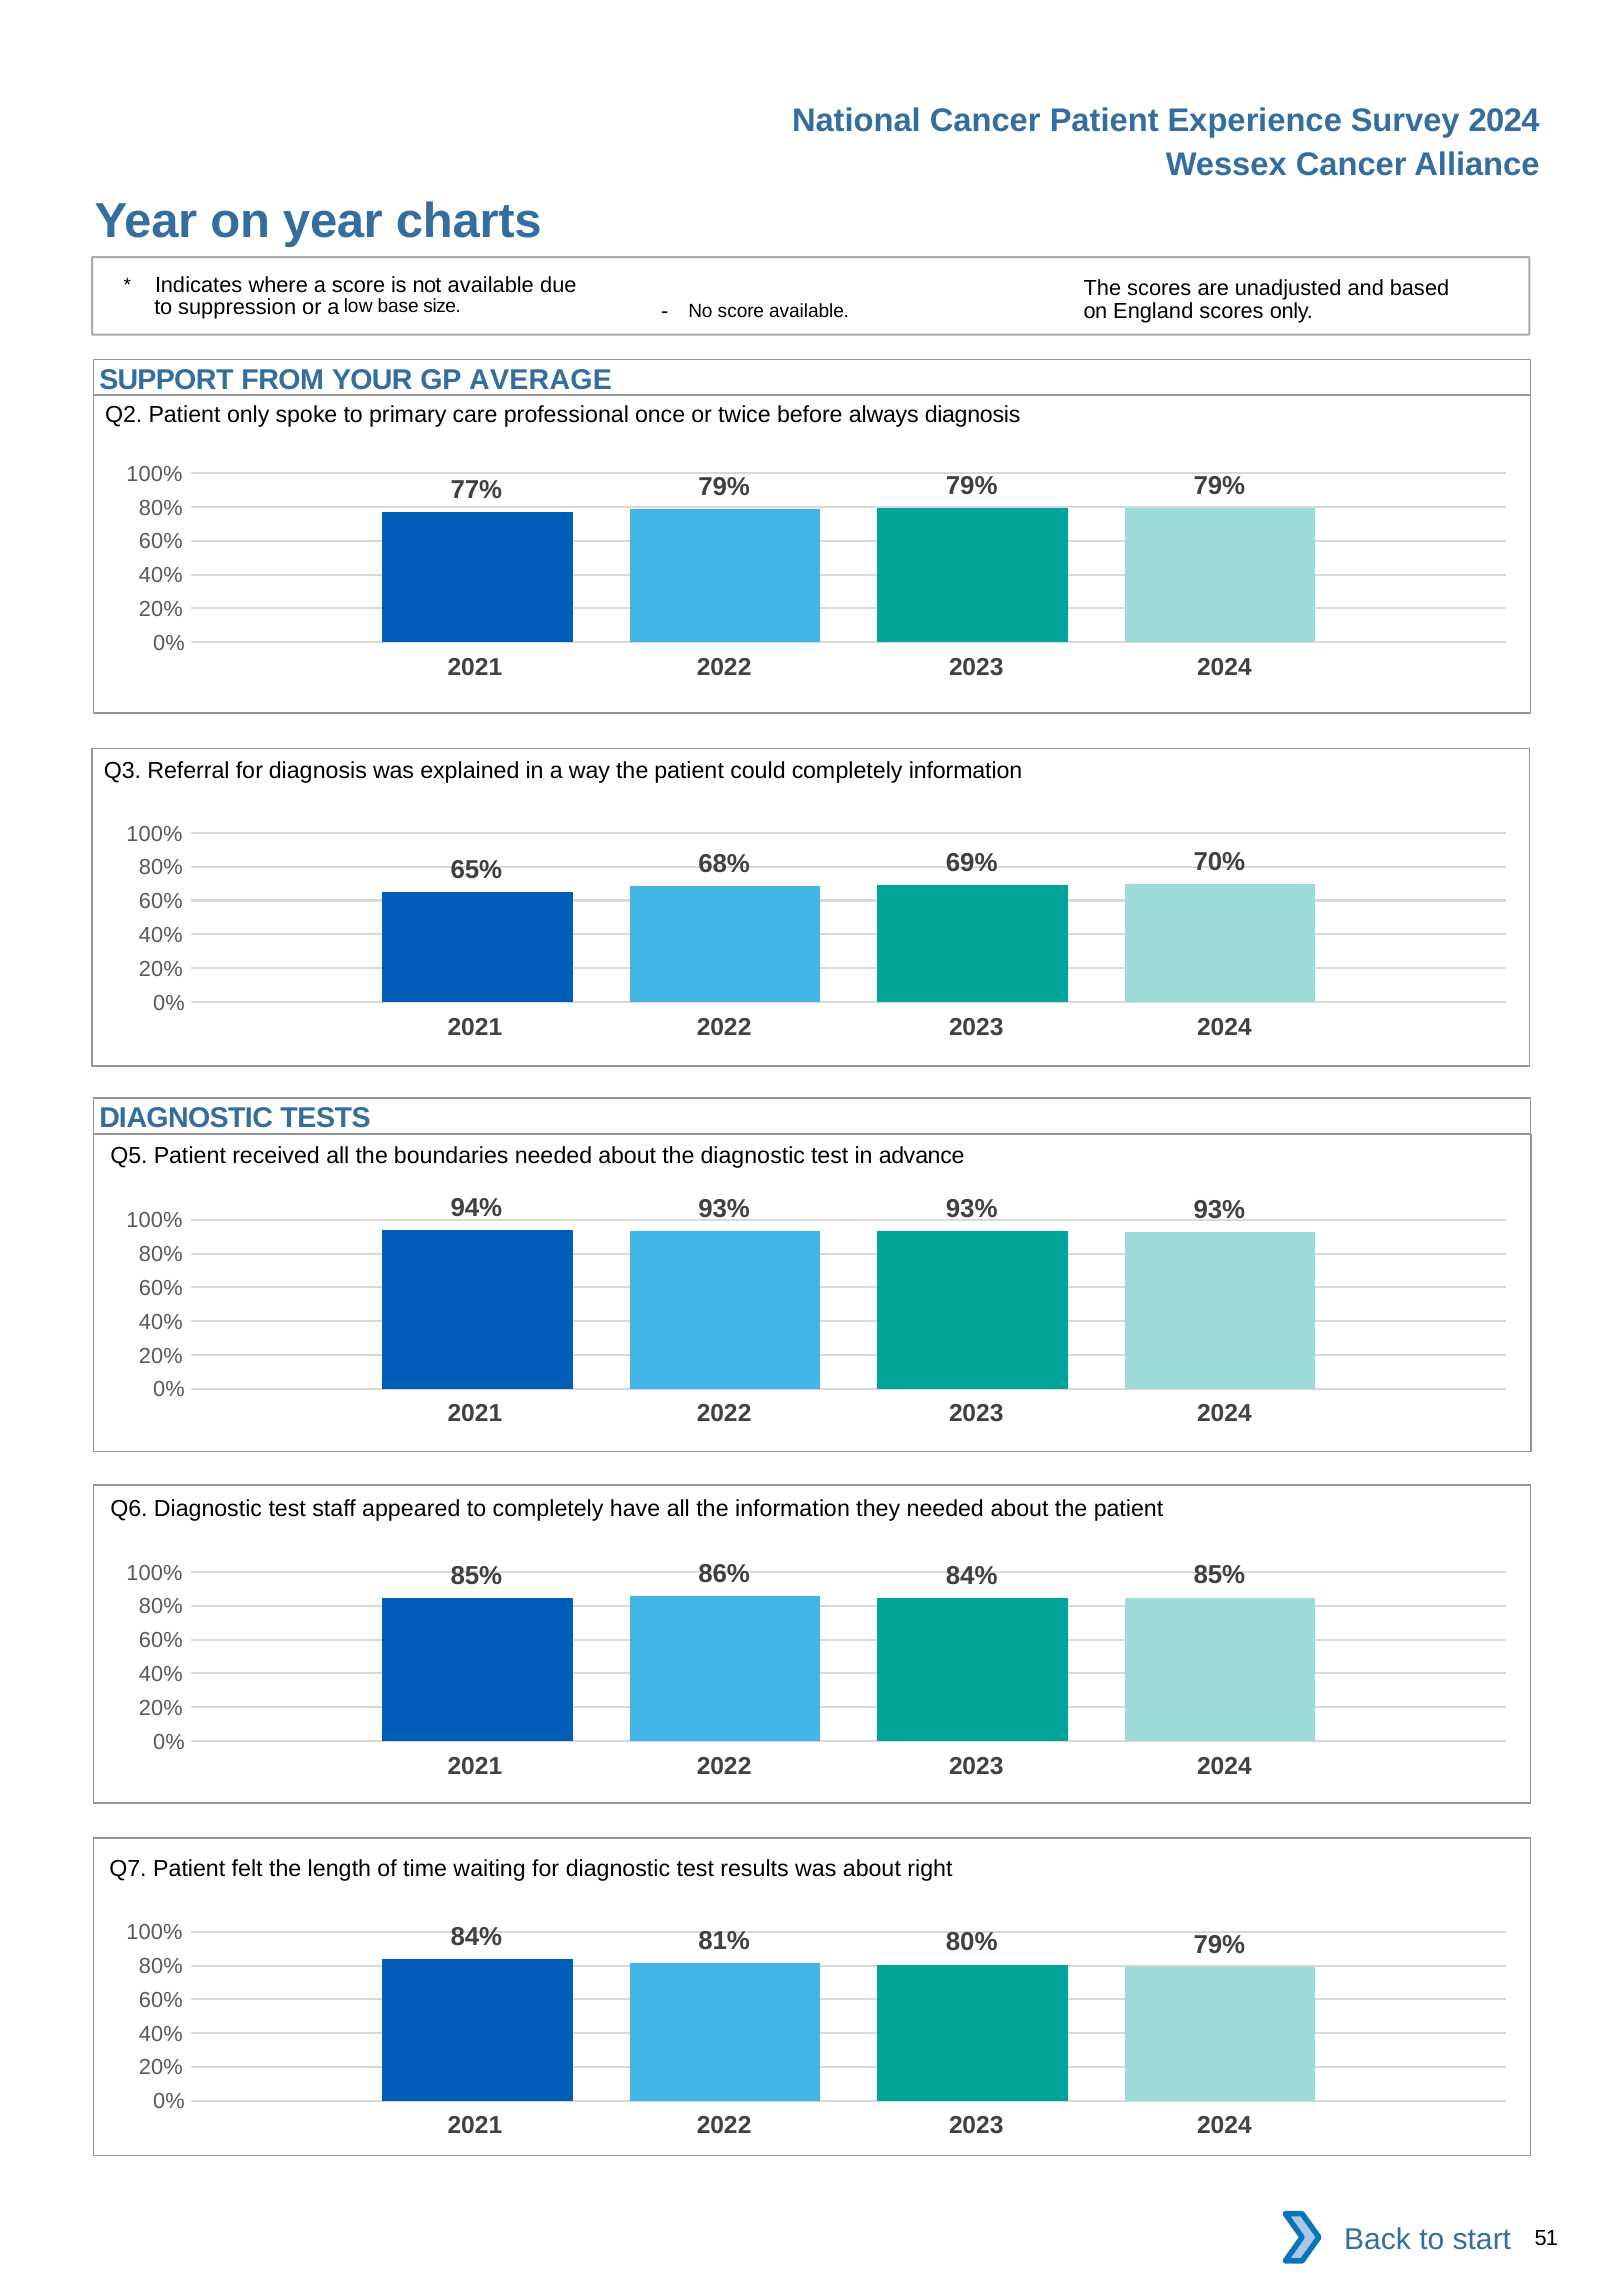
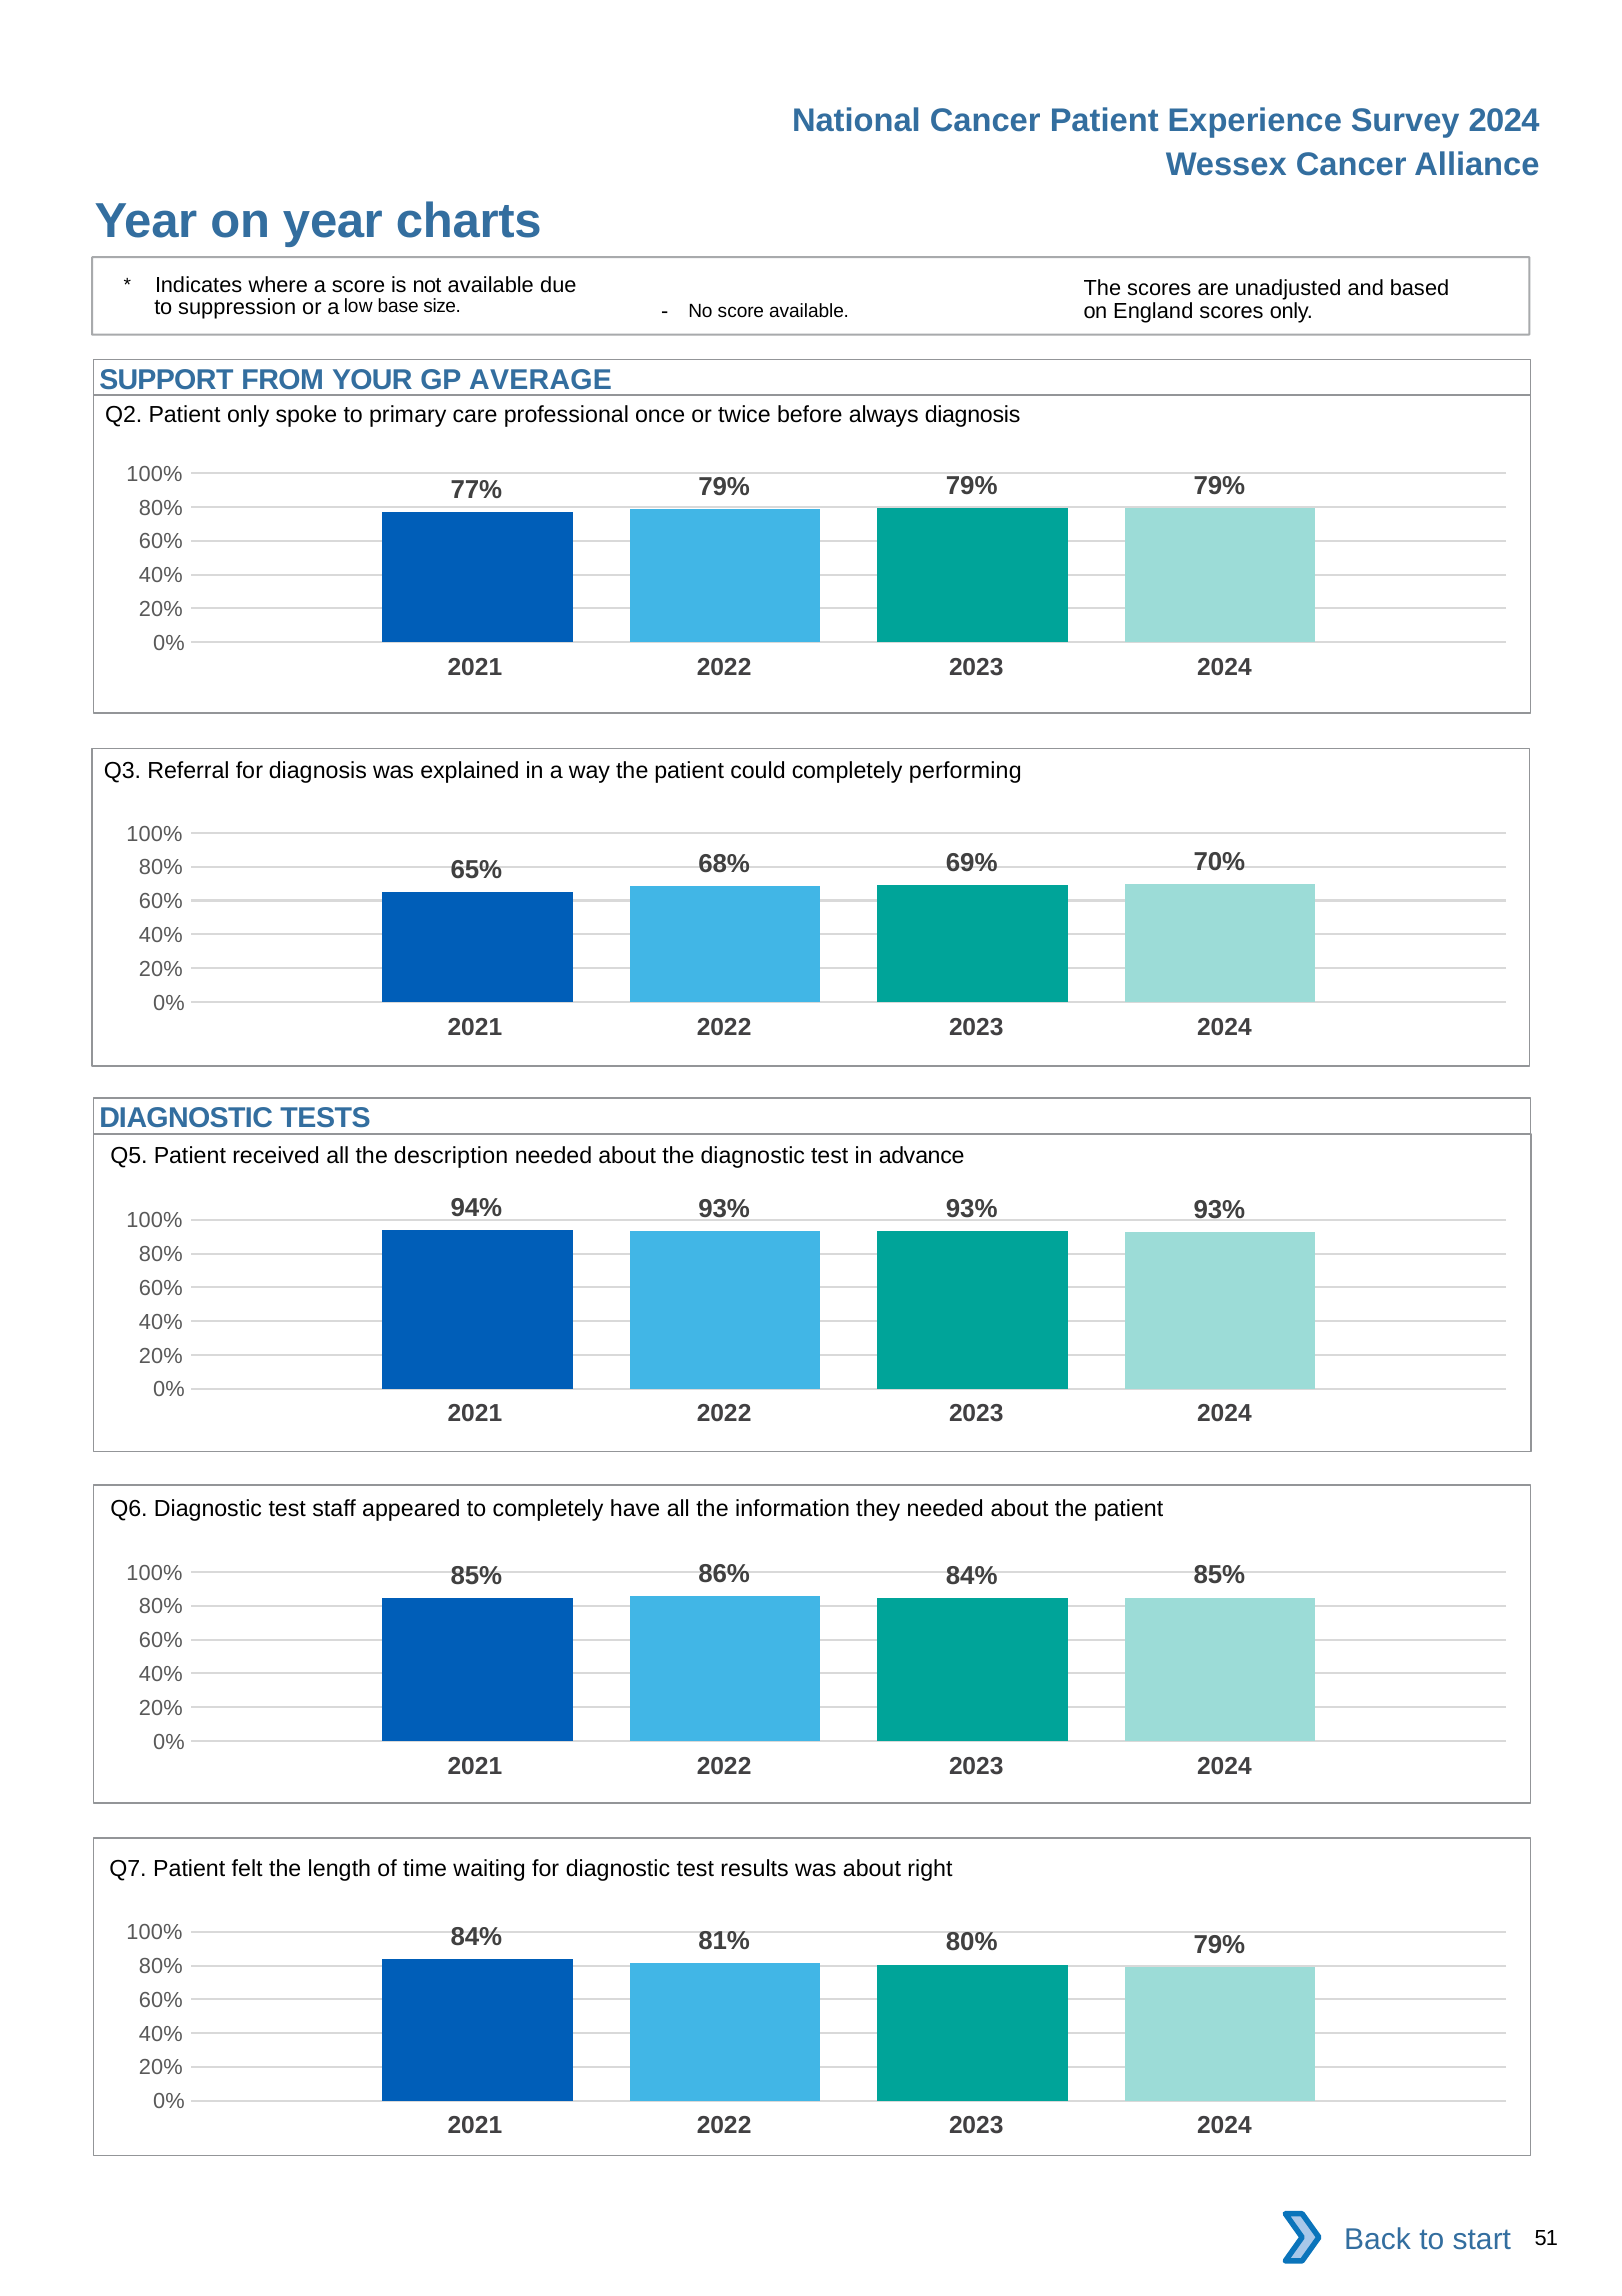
completely information: information -> performing
boundaries: boundaries -> description
